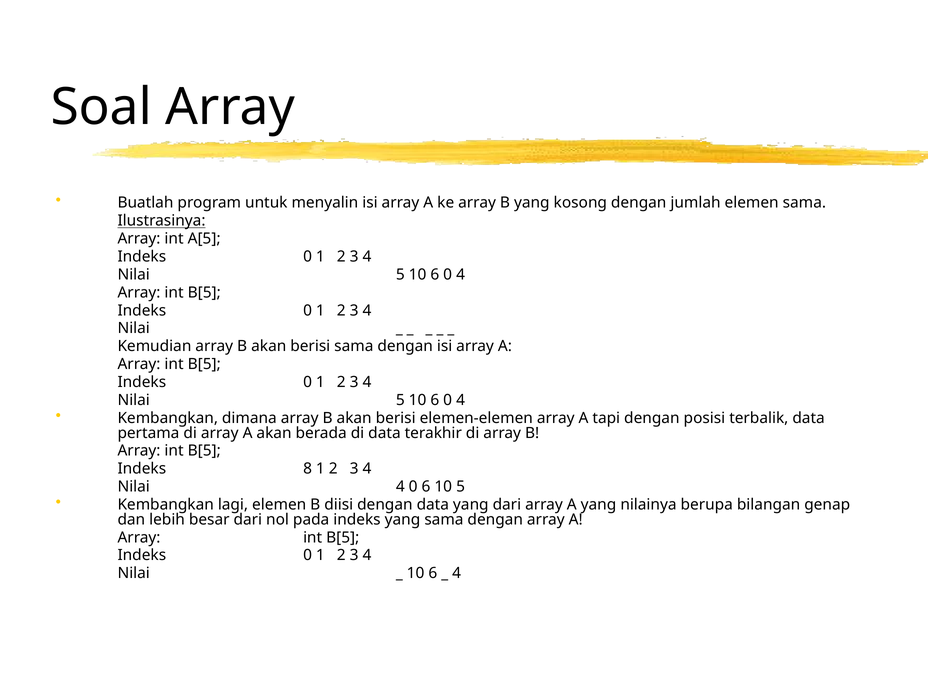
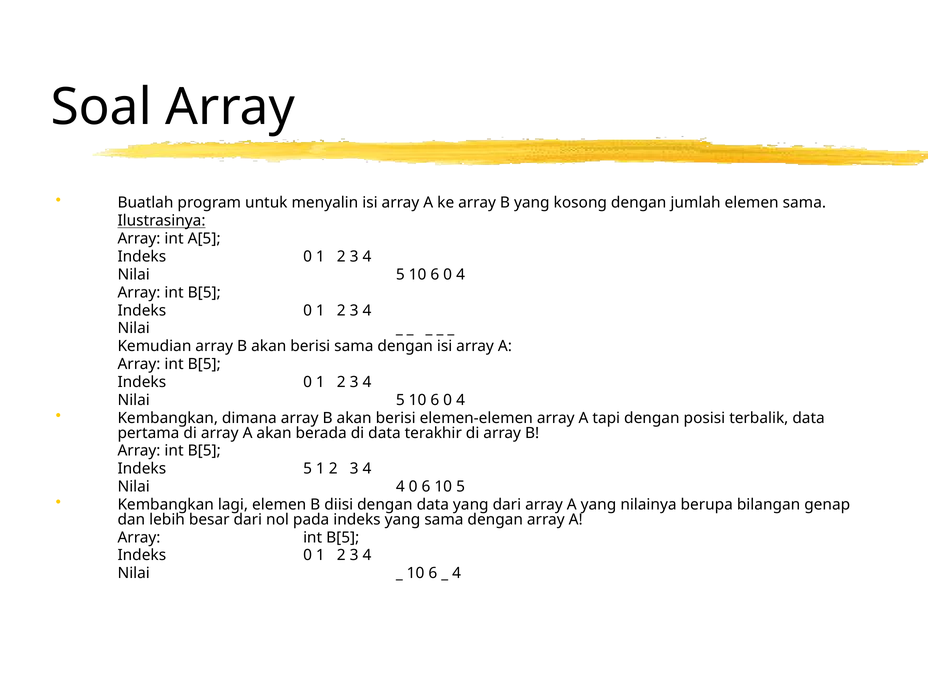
Indeks 8: 8 -> 5
